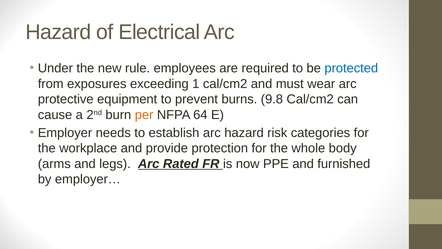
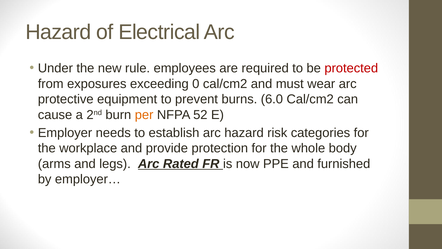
protected colour: blue -> red
1: 1 -> 0
9.8: 9.8 -> 6.0
64: 64 -> 52
